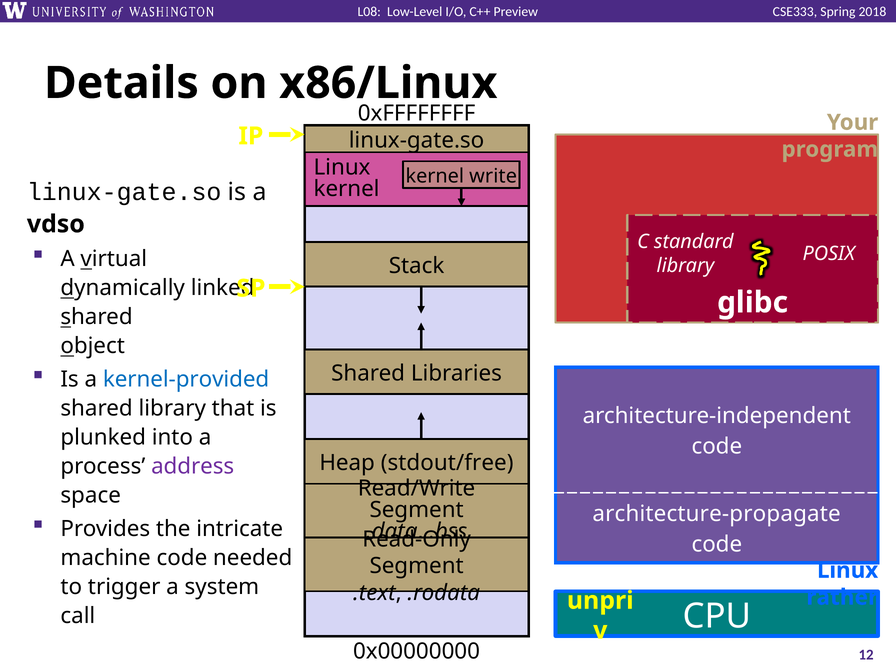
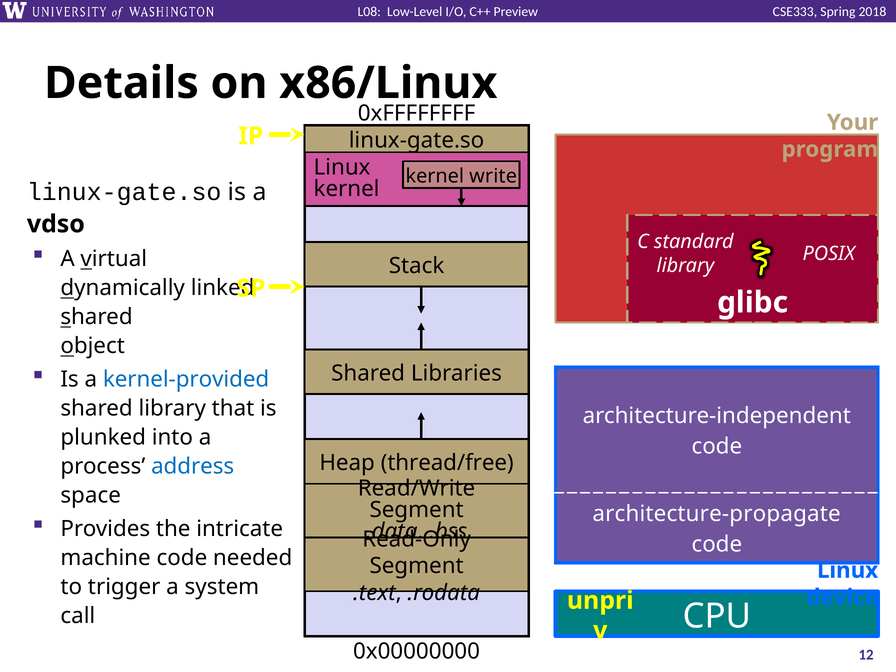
stdout/free: stdout/free -> thread/free
address colour: purple -> blue
rather: rather -> device
